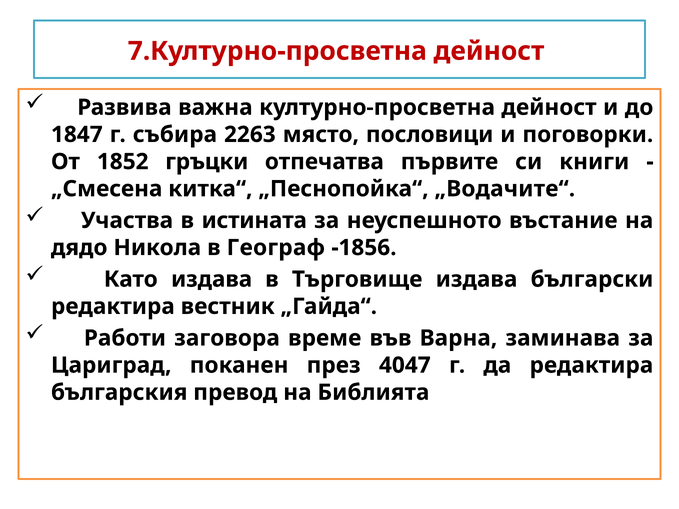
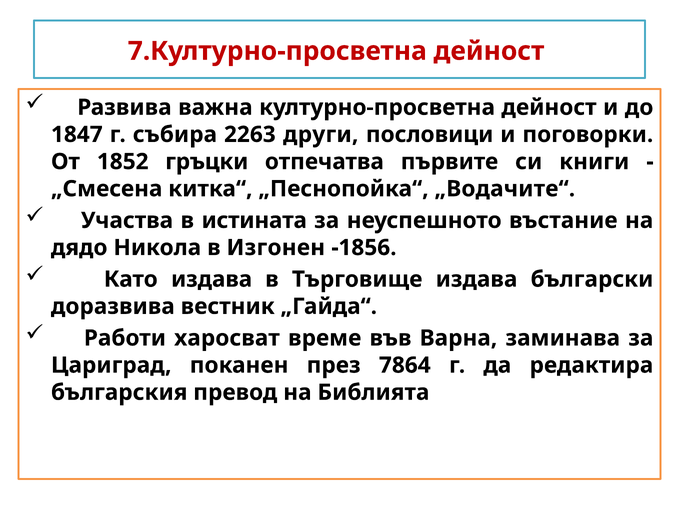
място: място -> други
Географ: Географ -> Изгонен
редактира at (113, 307): редактира -> доразвива
заговора: заговора -> харосват
4047: 4047 -> 7864
